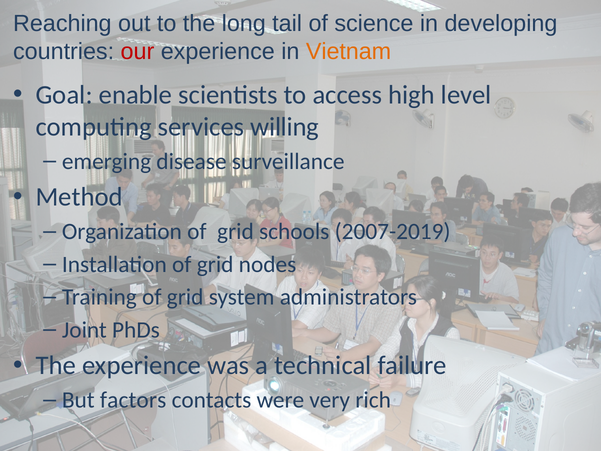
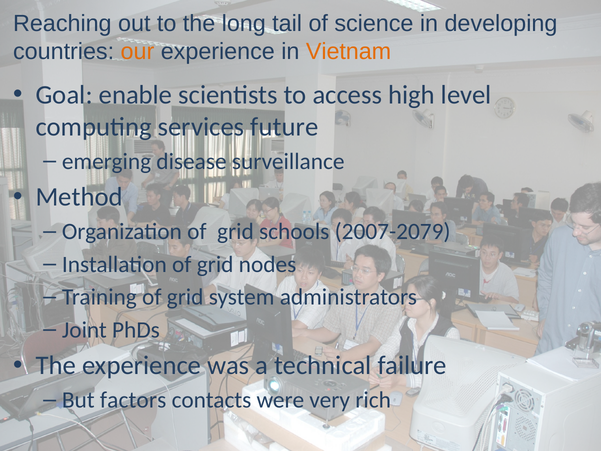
our colour: red -> orange
willing: willing -> future
2007-2019: 2007-2019 -> 2007-2079
